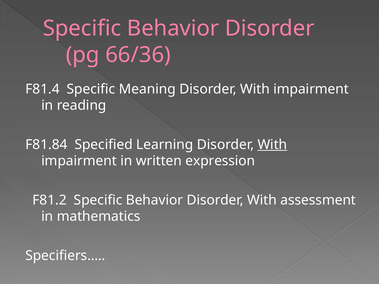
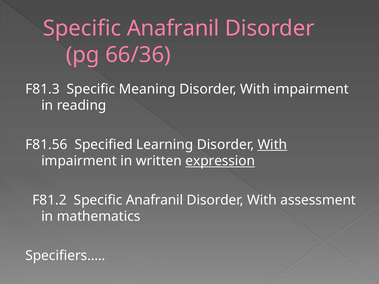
Behavior at (173, 28): Behavior -> Anafranil
F81.4: F81.4 -> F81.3
F81.84: F81.84 -> F81.56
expression underline: none -> present
F81.2 Specific Behavior: Behavior -> Anafranil
